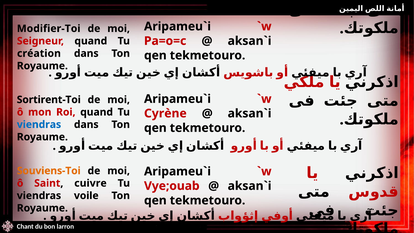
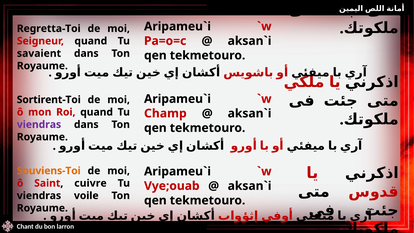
Modifier-Toi: Modifier-Toi -> Regretta-Toi
création: création -> savaient
Cyrène: Cyrène -> Champ
viendras at (39, 124) colour: blue -> purple
